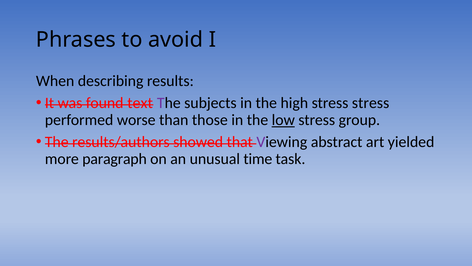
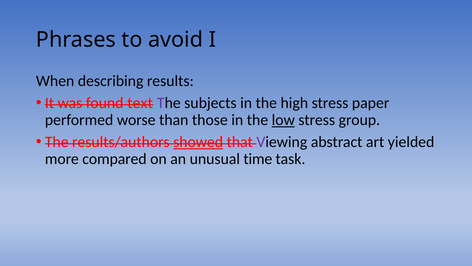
stress stress: stress -> paper
showed underline: none -> present
paragraph: paragraph -> compared
